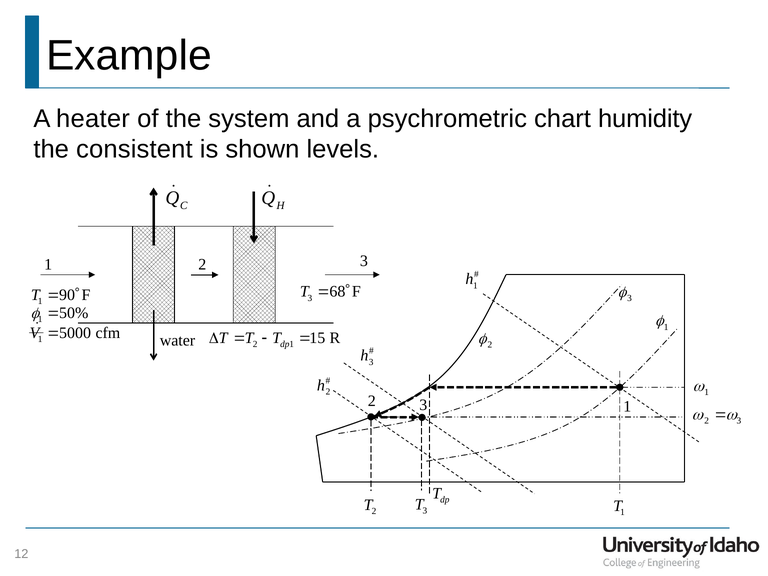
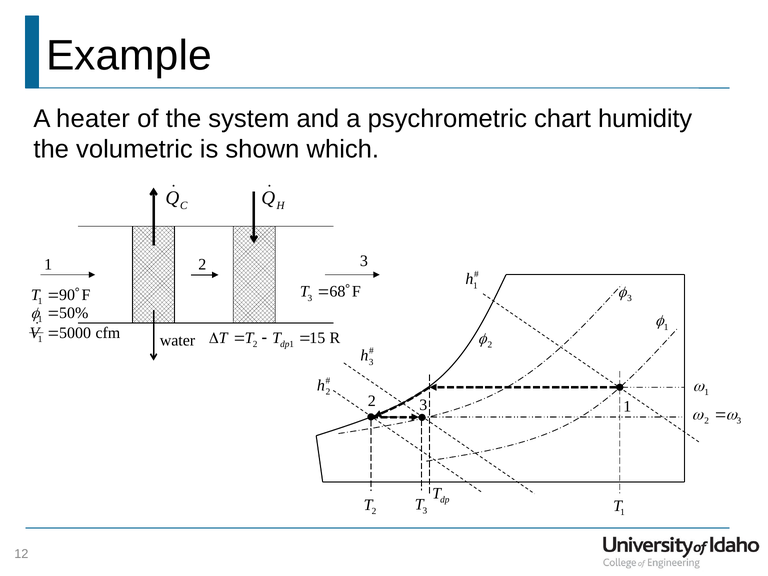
consistent: consistent -> volumetric
levels: levels -> which
